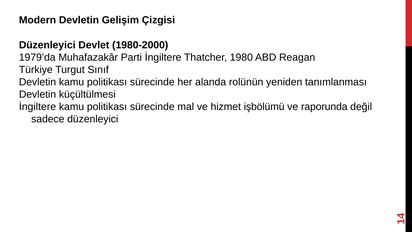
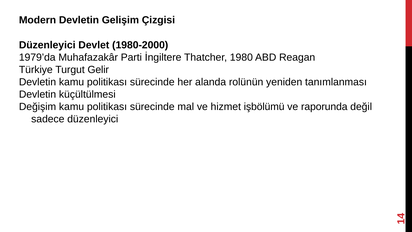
Sınıf: Sınıf -> Gelir
İngiltere at (38, 107): İngiltere -> Değişim
